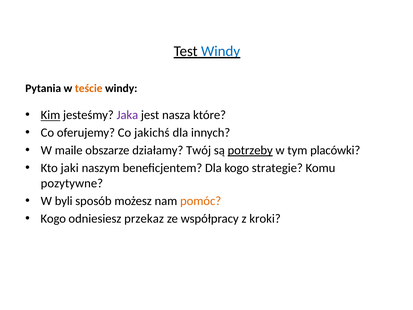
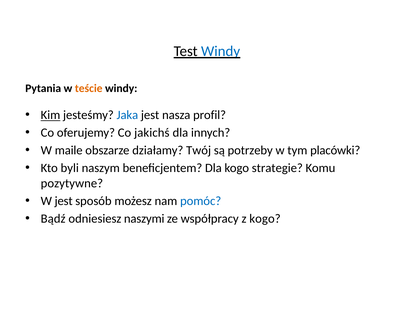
Jaka colour: purple -> blue
które: które -> profil
potrzeby underline: present -> none
jaki: jaki -> byli
W byli: byli -> jest
pomóc colour: orange -> blue
Kogo at (53, 218): Kogo -> Bądź
przekaz: przekaz -> naszymi
z kroki: kroki -> kogo
